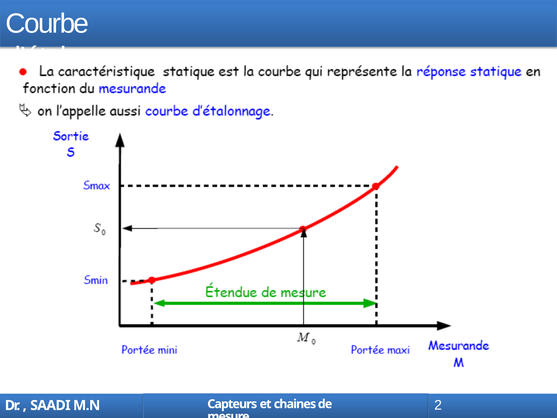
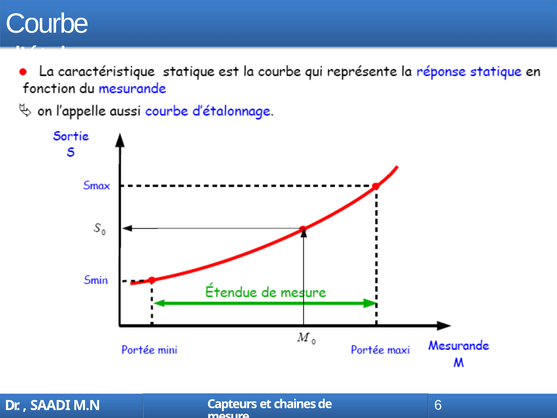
2: 2 -> 6
